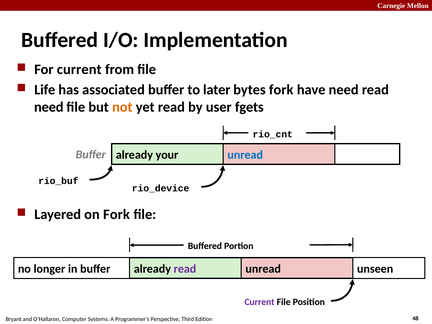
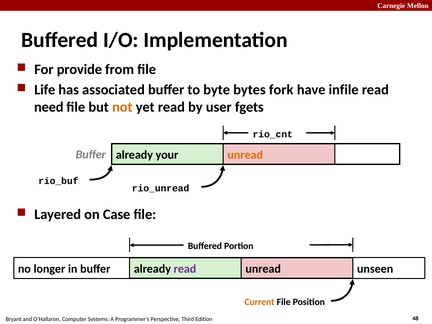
For current: current -> provide
later: later -> byte
have need: need -> infile
unread at (245, 155) colour: blue -> orange
rio_device: rio_device -> rio_unread
on Fork: Fork -> Case
Current at (260, 302) colour: purple -> orange
